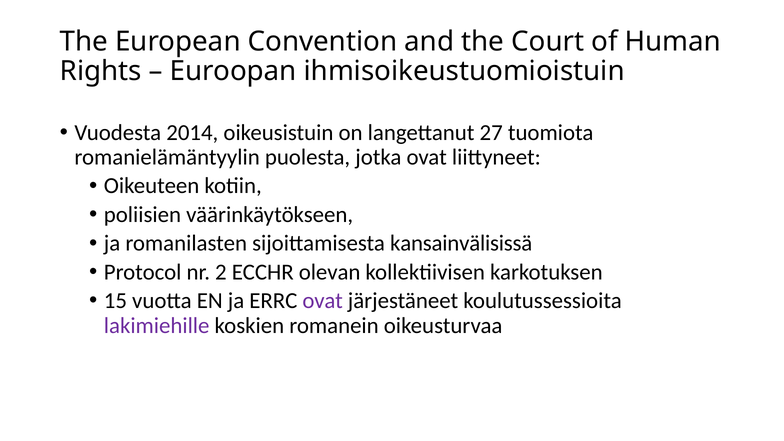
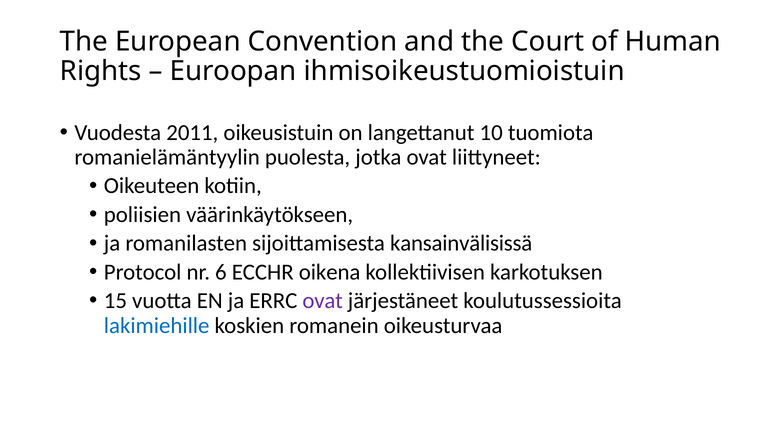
2014: 2014 -> 2011
27: 27 -> 10
2: 2 -> 6
olevan: olevan -> oikena
lakimiehille colour: purple -> blue
